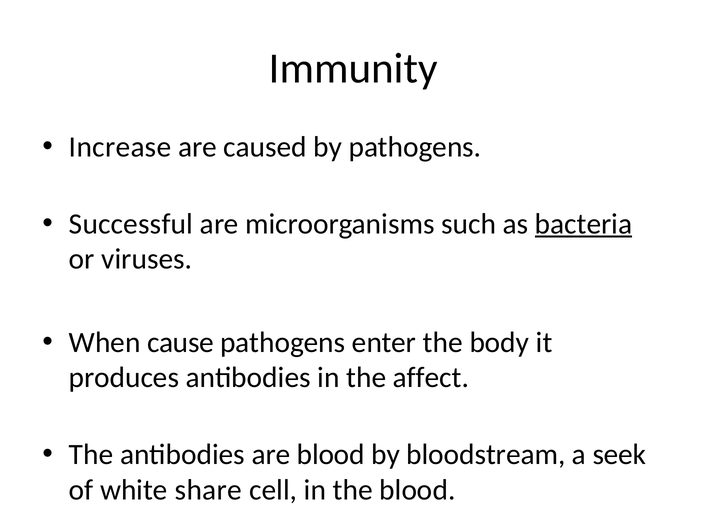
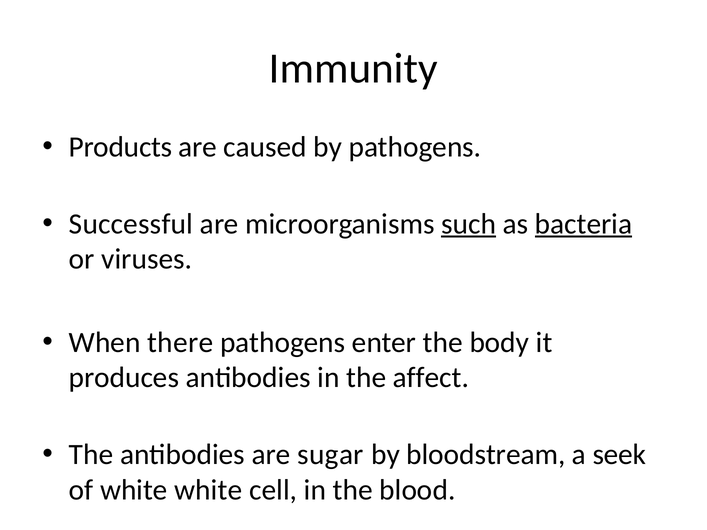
Increase: Increase -> Products
such underline: none -> present
cause: cause -> there
are blood: blood -> sugar
white share: share -> white
